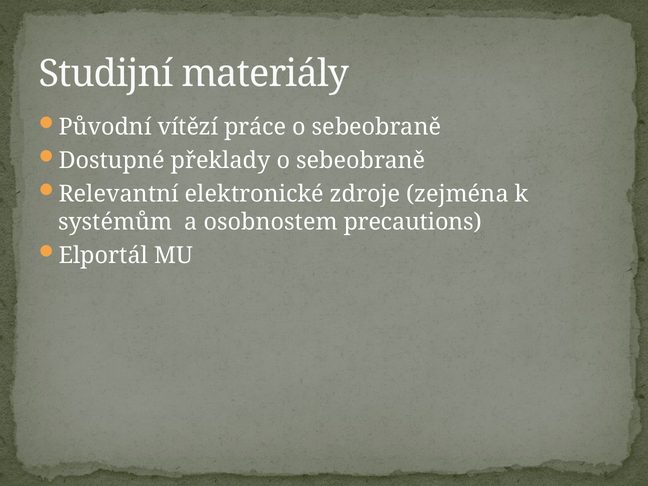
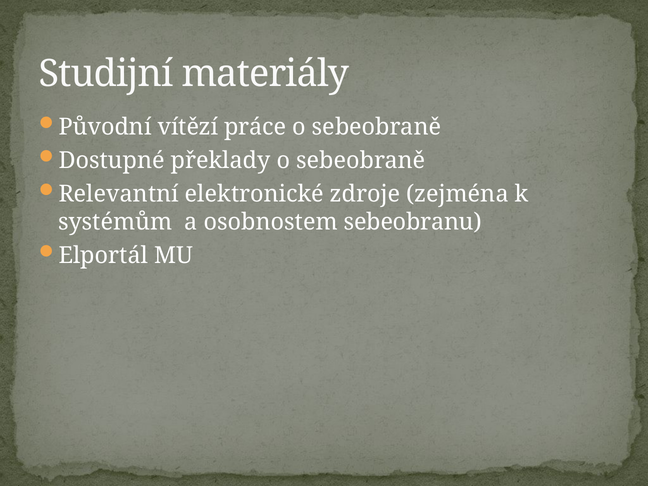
precautions: precautions -> sebeobranu
